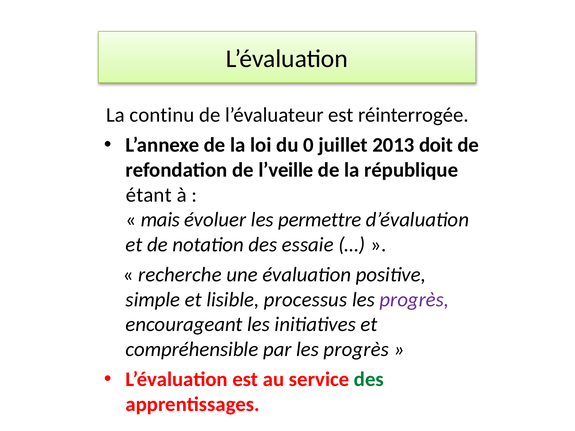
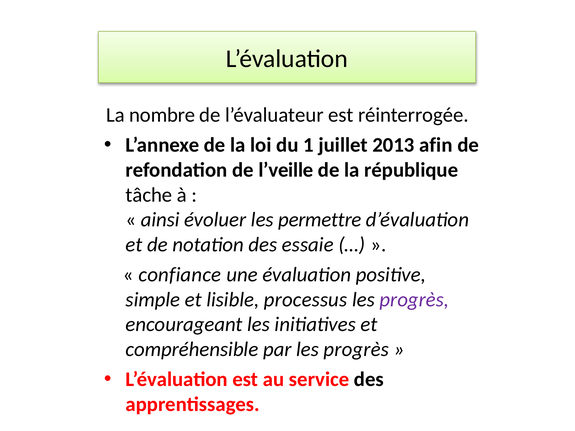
continu: continu -> nombre
0: 0 -> 1
doit: doit -> afin
étant: étant -> tâche
mais: mais -> ainsi
recherche: recherche -> confiance
des at (369, 380) colour: green -> black
